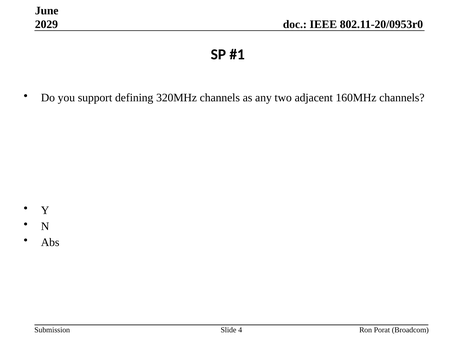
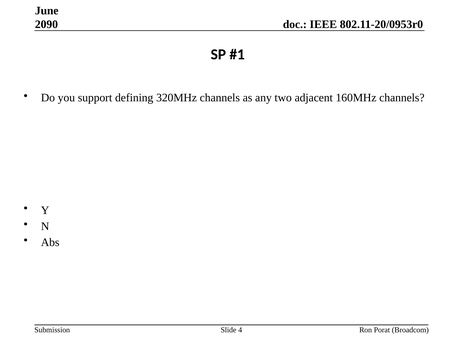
2029: 2029 -> 2090
